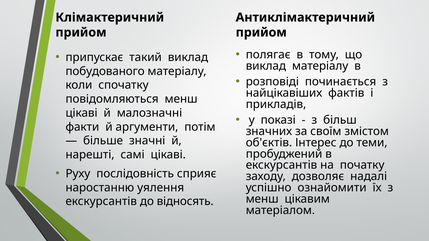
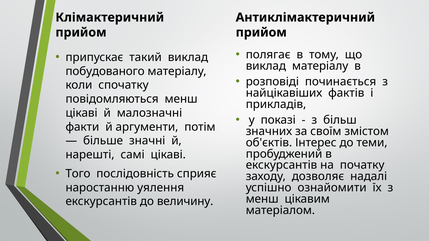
Руху: Руху -> Того
відносять: відносять -> величину
